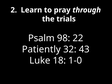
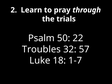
98: 98 -> 50
Patiently: Patiently -> Troubles
43: 43 -> 57
1-0: 1-0 -> 1-7
